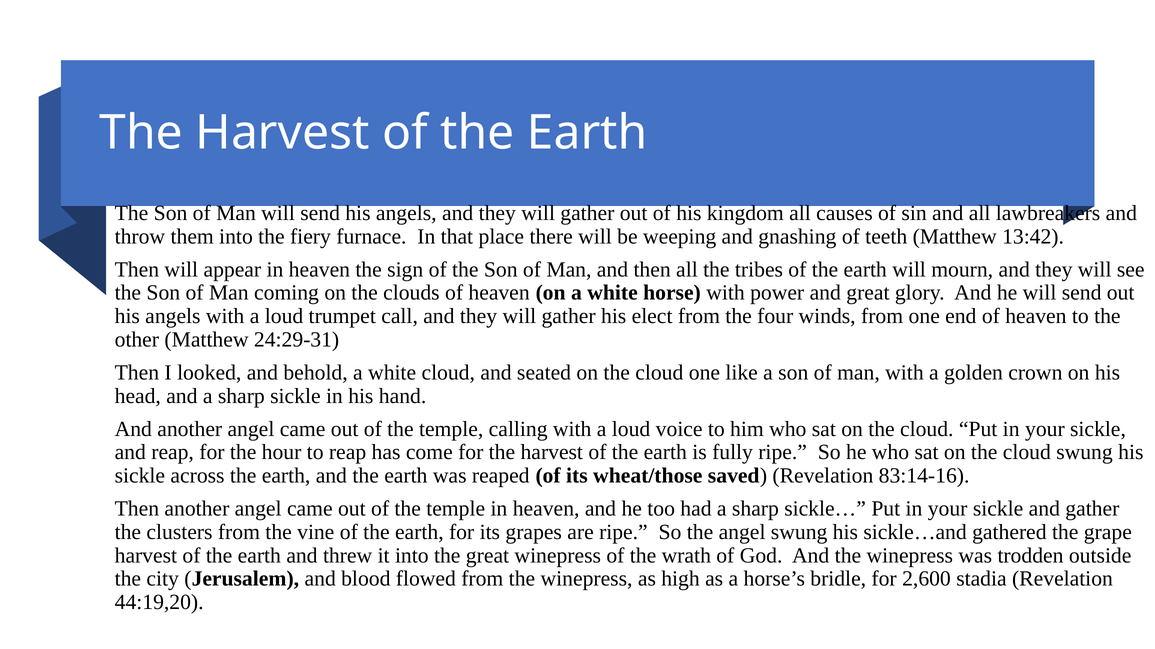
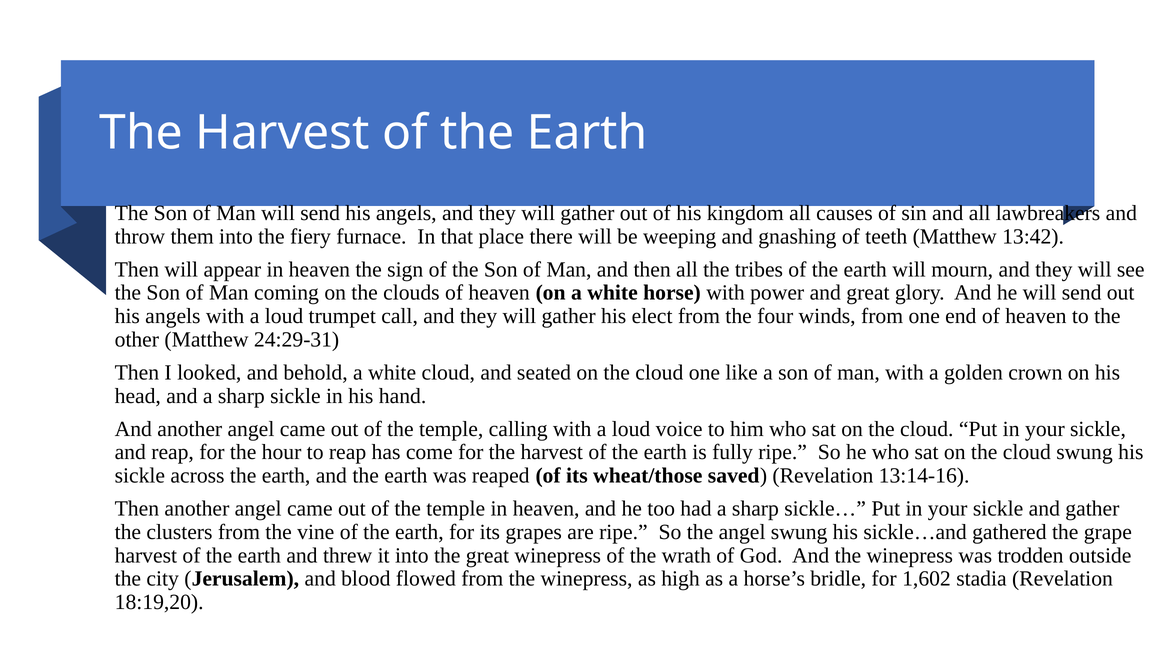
83:14-16: 83:14-16 -> 13:14-16
2,600: 2,600 -> 1,602
44:19,20: 44:19,20 -> 18:19,20
